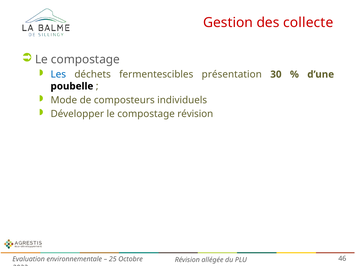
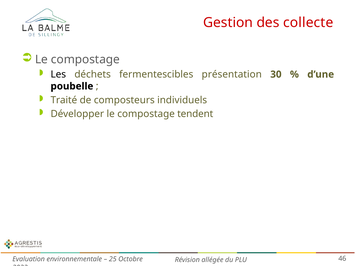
Les colour: blue -> black
Mode: Mode -> Traité
compostage révision: révision -> tendent
